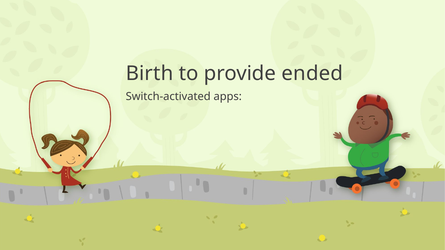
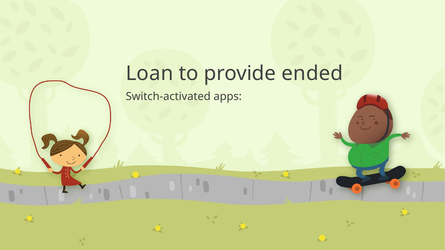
Birth: Birth -> Loan
